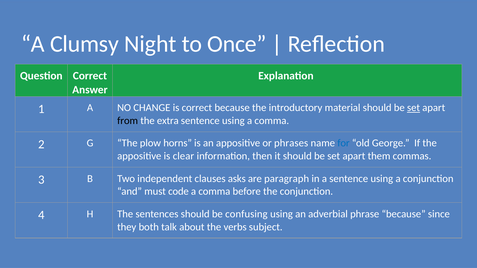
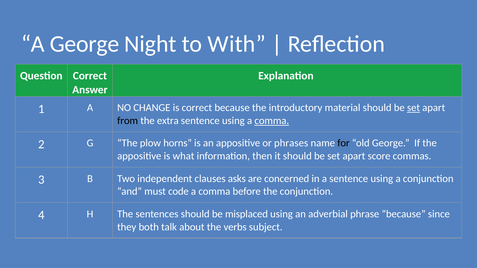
A Clumsy: Clumsy -> George
Once: Once -> With
comma at (272, 121) underline: none -> present
for colour: blue -> black
clear: clear -> what
them: them -> score
paragraph: paragraph -> concerned
confusing: confusing -> misplaced
